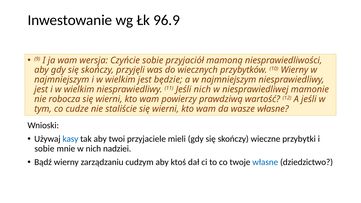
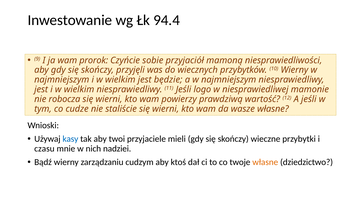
96.9: 96.9 -> 94.4
wersja: wersja -> prorok
Jeśli nich: nich -> logo
sobie at (44, 149): sobie -> czasu
własne at (265, 162) colour: blue -> orange
